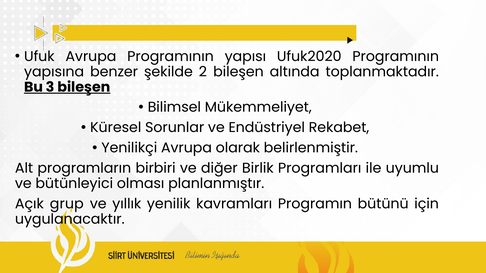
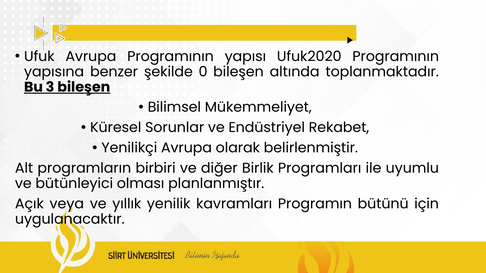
2: 2 -> 0
grup: grup -> veya
